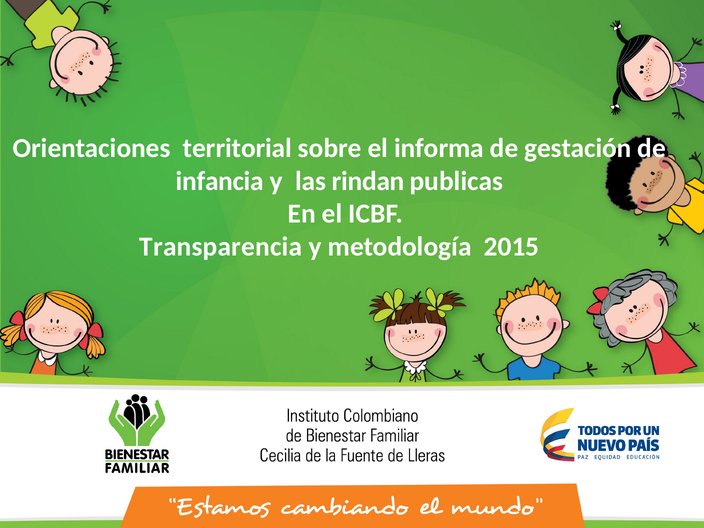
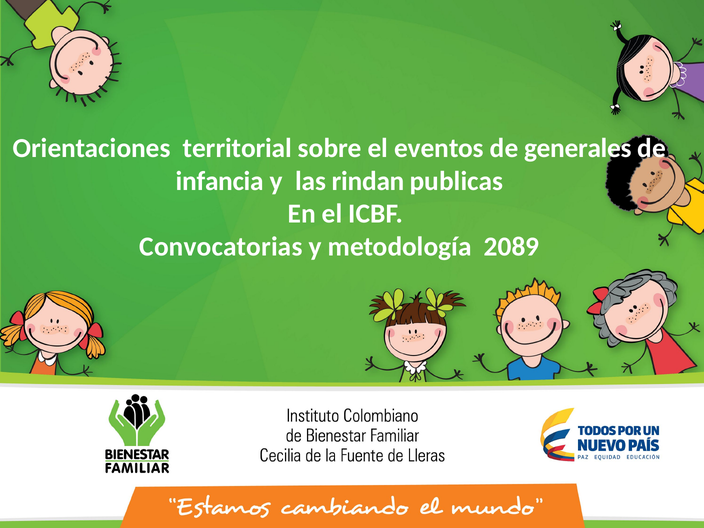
informa: informa -> eventos
gestación: gestación -> generales
Transparencia: Transparencia -> Convocatorias
2015: 2015 -> 2089
